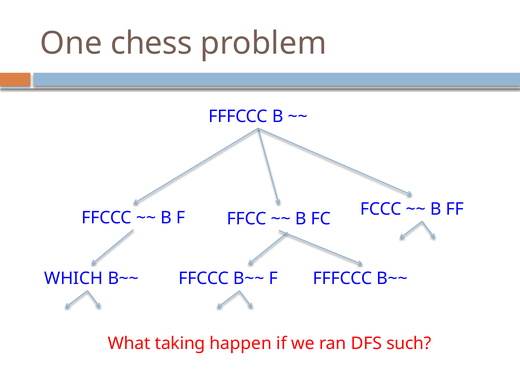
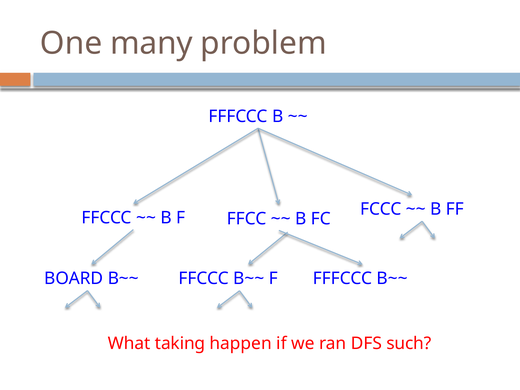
chess: chess -> many
WHICH: WHICH -> BOARD
